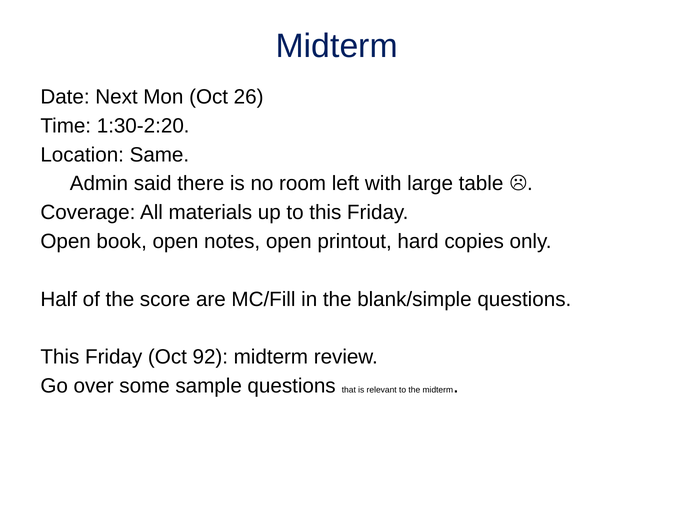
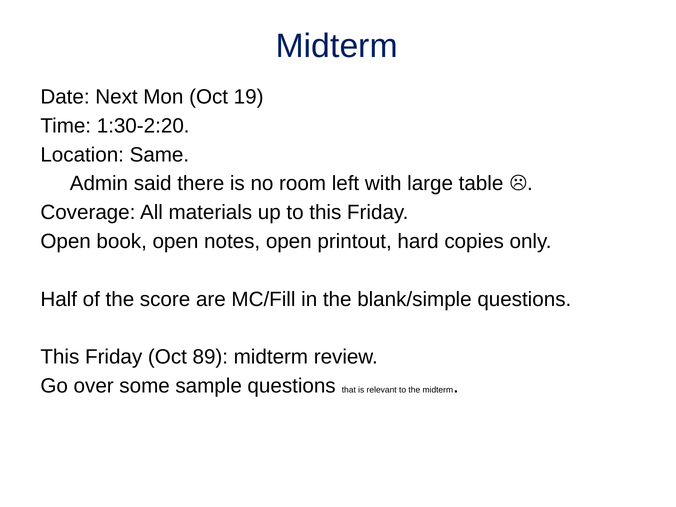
26: 26 -> 19
92: 92 -> 89
